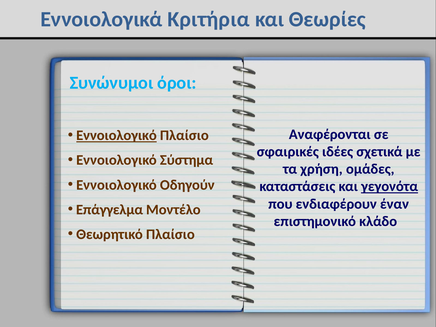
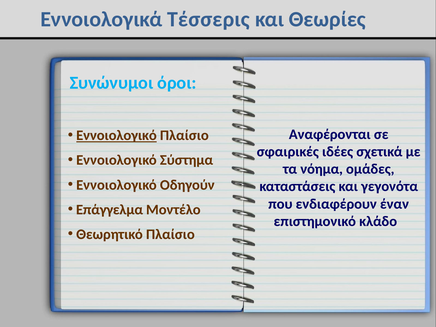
Κριτήρια: Κριτήρια -> Τέσσερις
χρήση: χρήση -> νόημα
γεγονότα underline: present -> none
